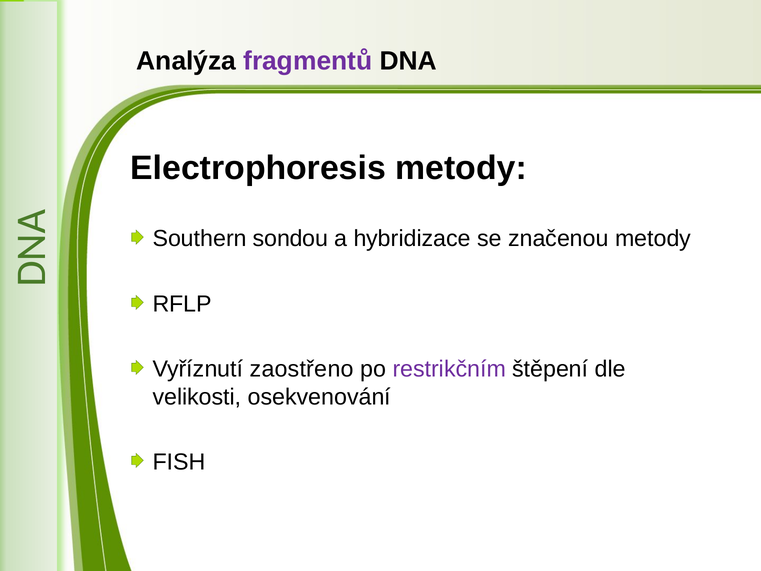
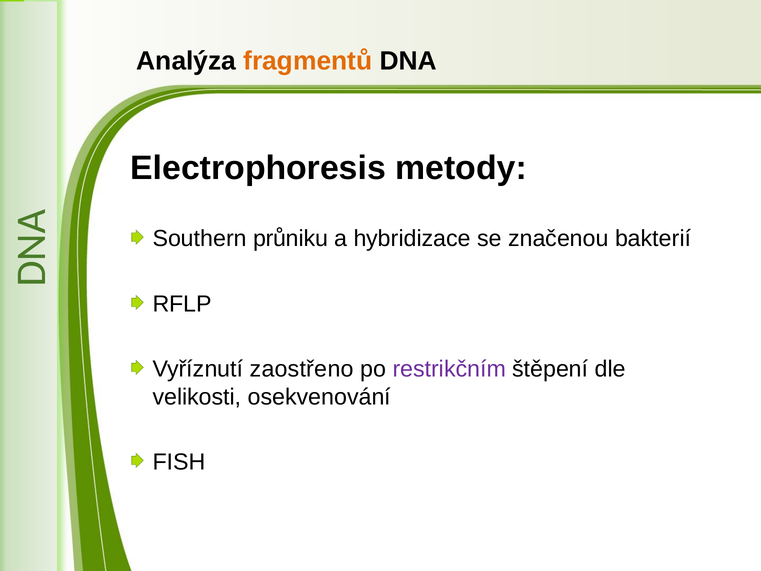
fragmentů colour: purple -> orange
sondou: sondou -> průniku
značenou metody: metody -> bakterií
